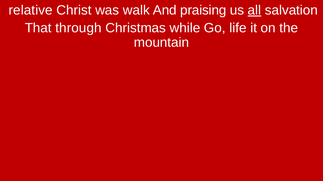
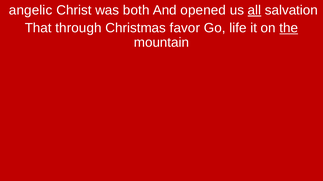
relative: relative -> angelic
walk: walk -> both
praising: praising -> opened
while: while -> favor
the underline: none -> present
